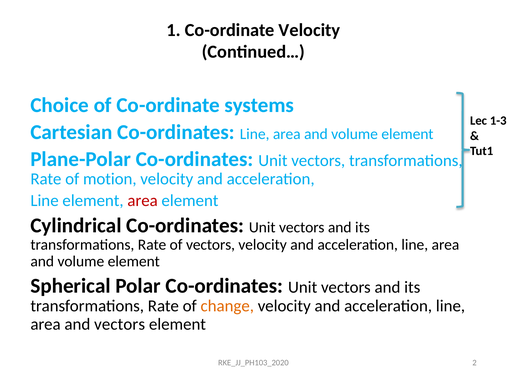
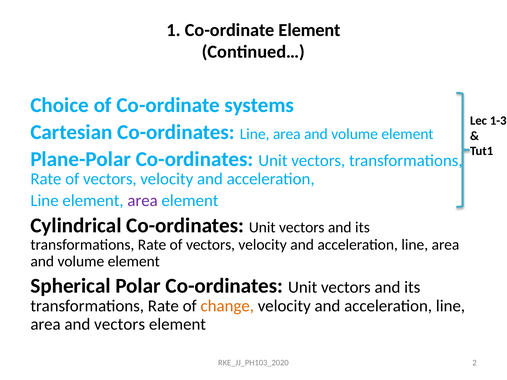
Co-ordinate Velocity: Velocity -> Element
motion at (110, 179): motion -> vectors
area at (143, 201) colour: red -> purple
